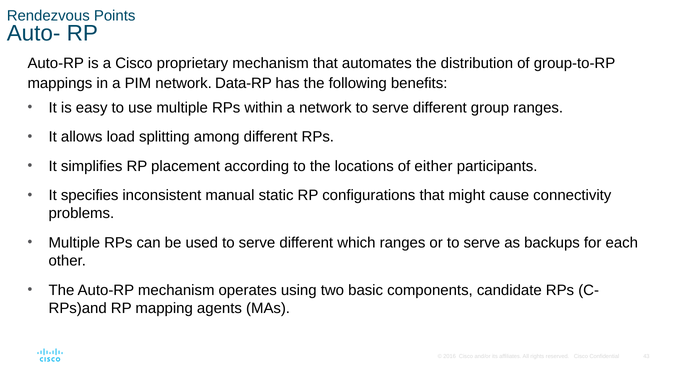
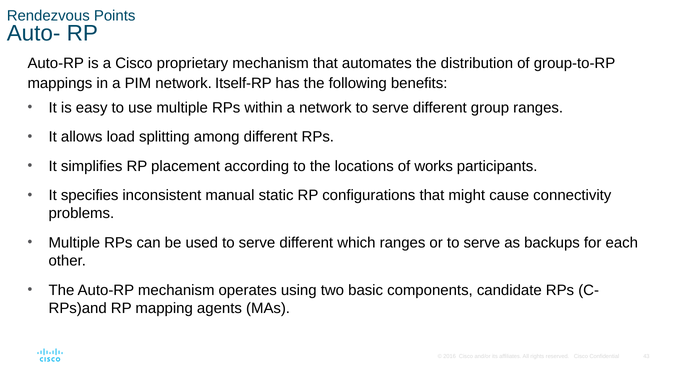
Data-RP: Data-RP -> Itself-RP
either: either -> works
